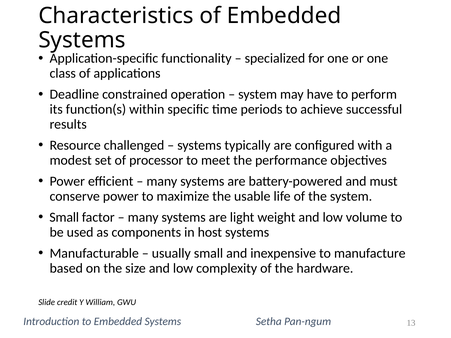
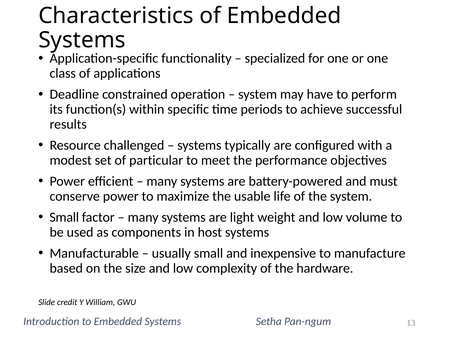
processor: processor -> particular
